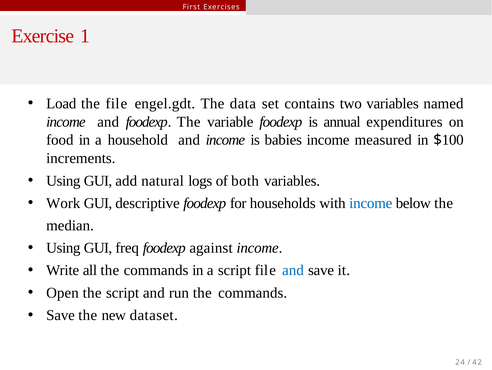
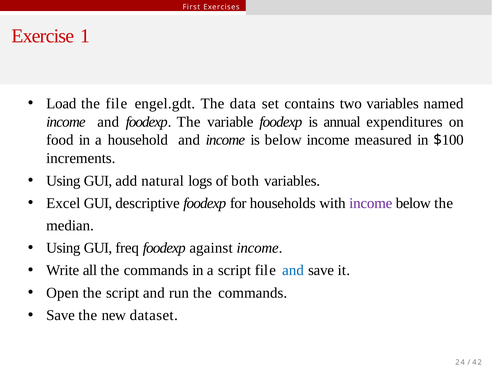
is babies: babies -> below
Work: Work -> Excel
income at (371, 203) colour: blue -> purple
